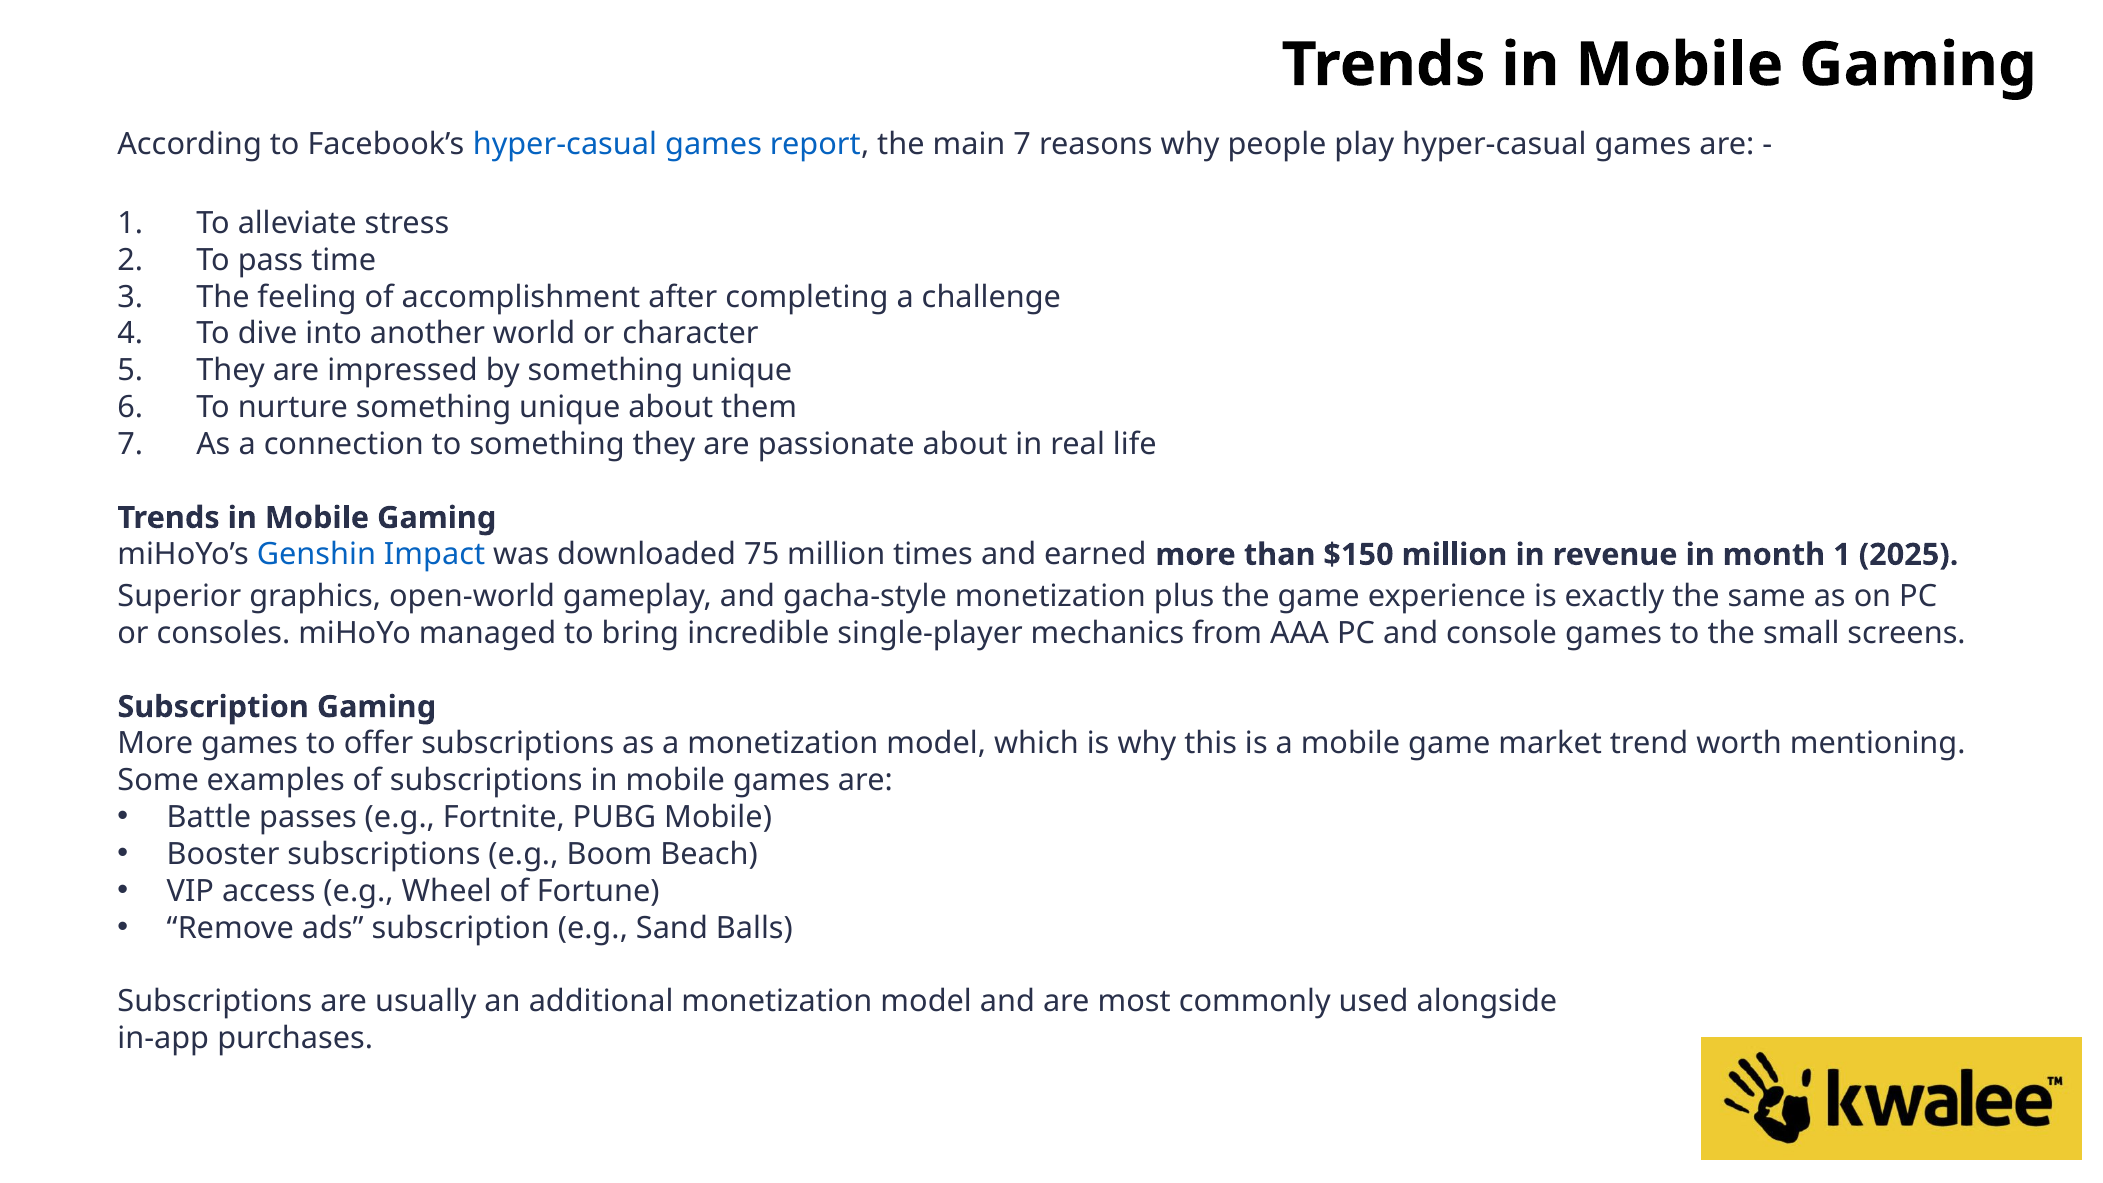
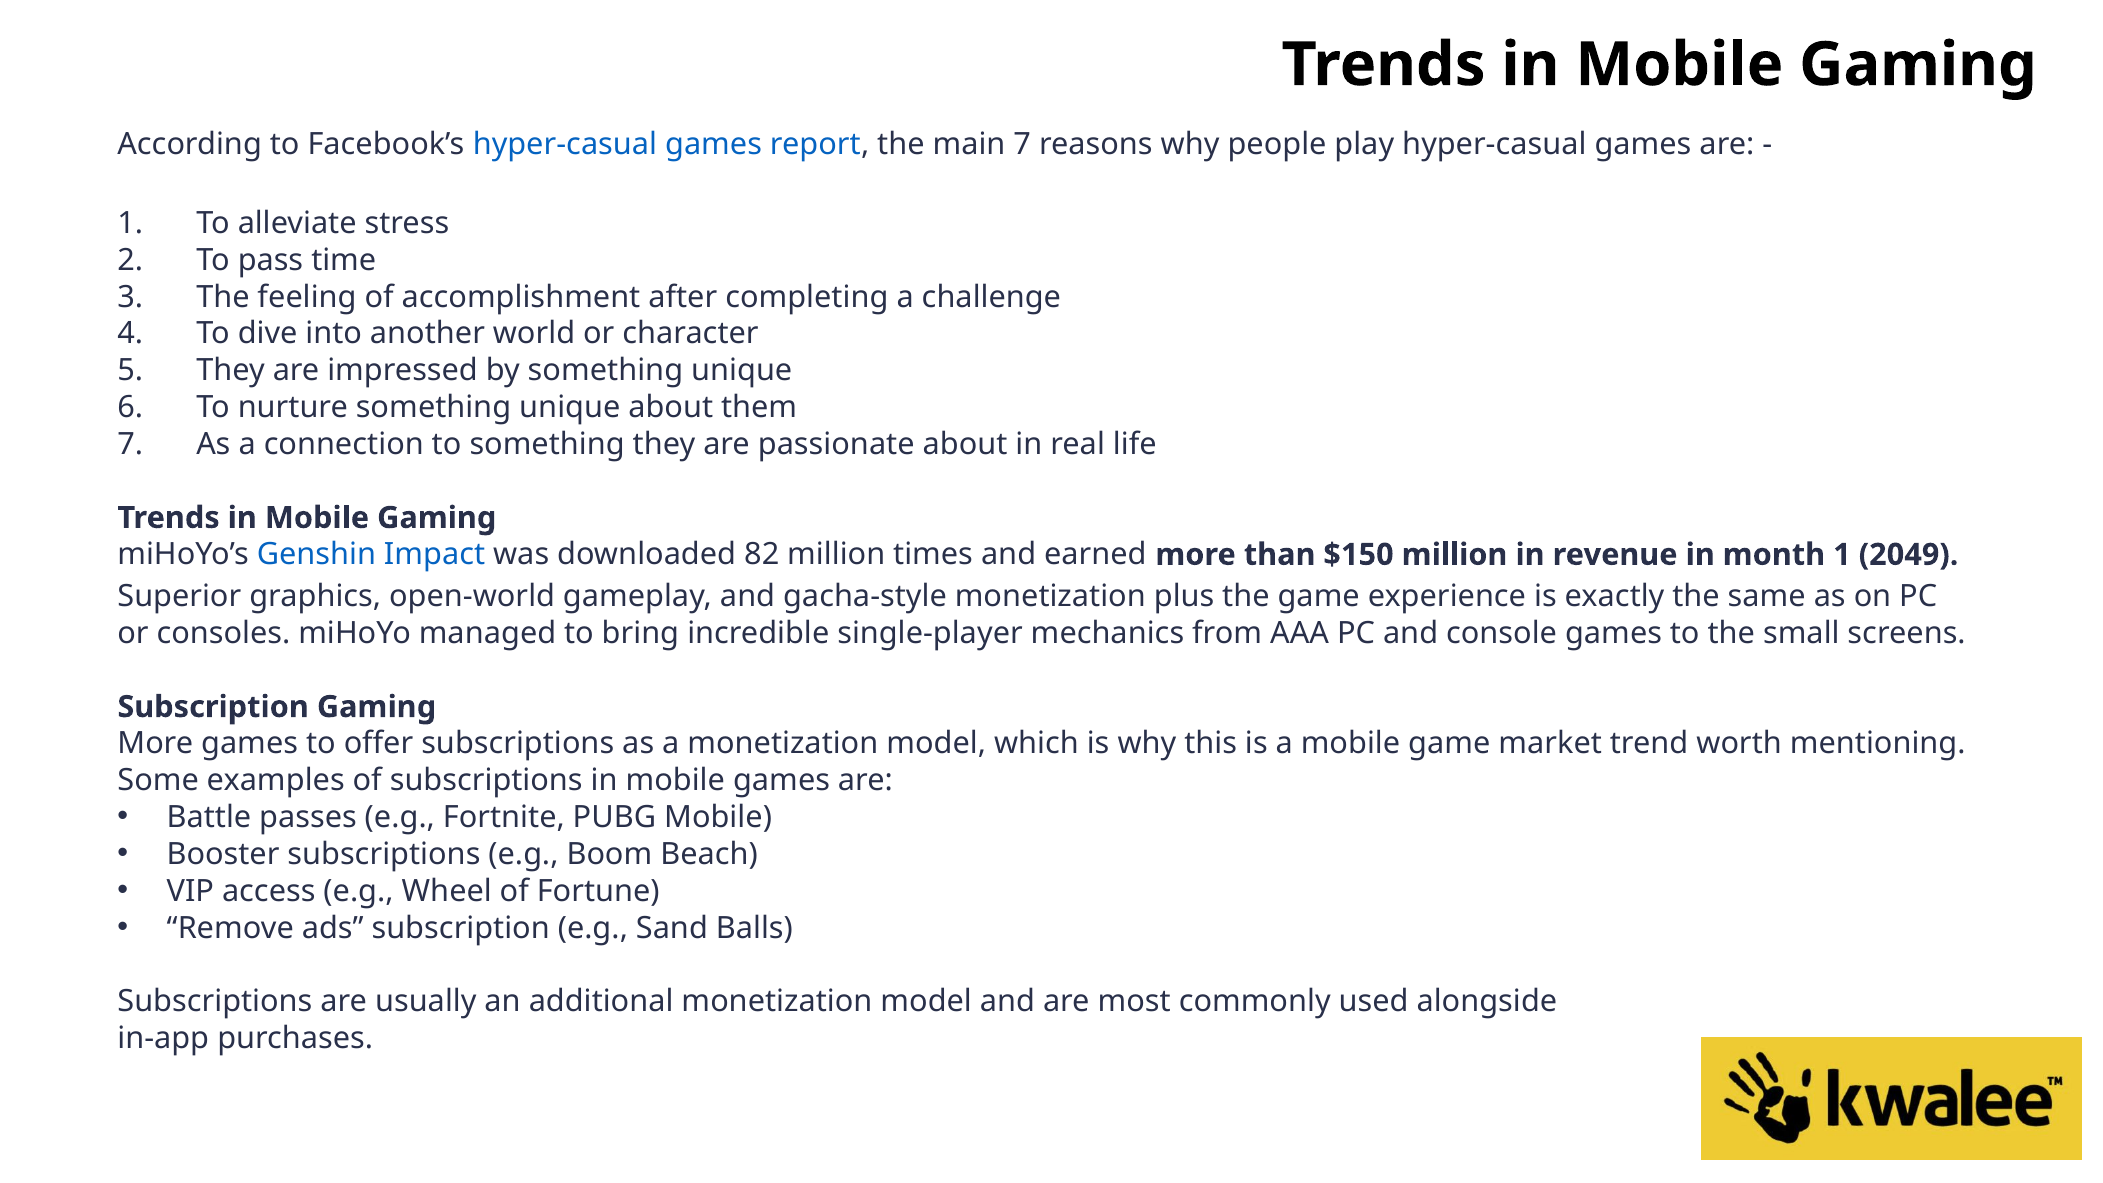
75: 75 -> 82
2025: 2025 -> 2049
